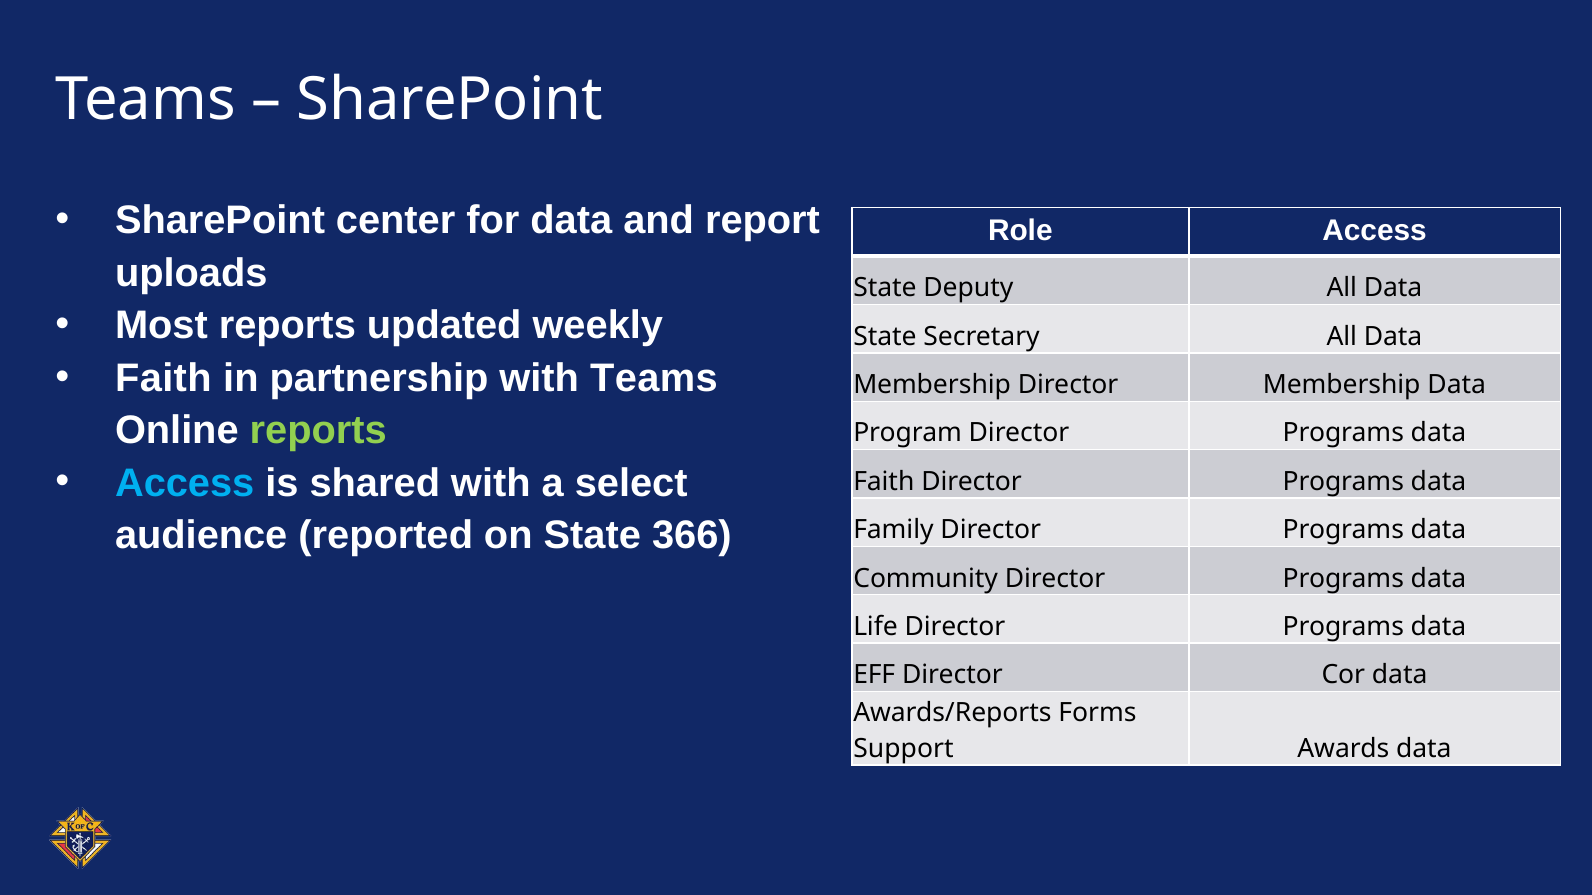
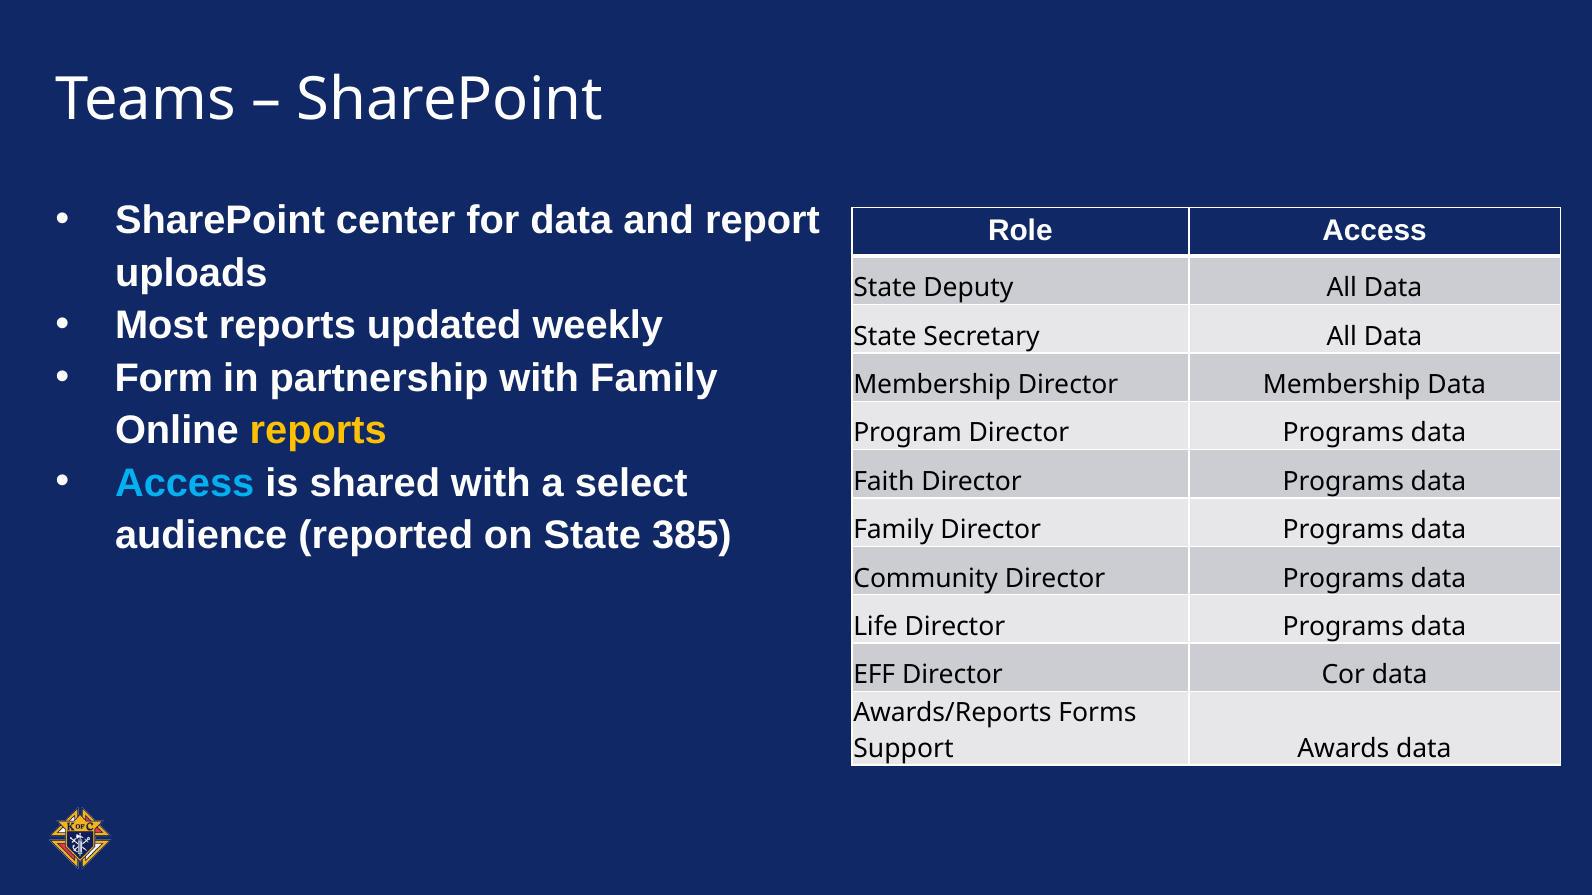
Faith at (163, 378): Faith -> Form
with Teams: Teams -> Family
reports at (318, 431) colour: light green -> yellow
366: 366 -> 385
